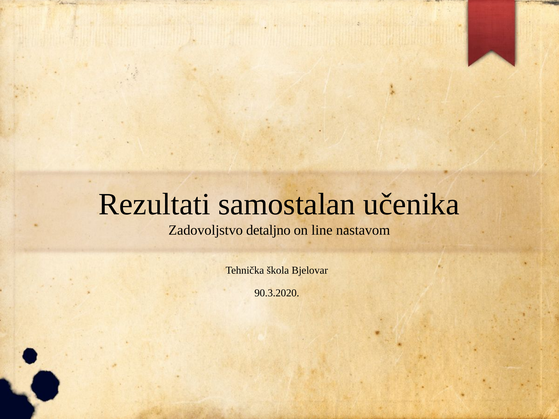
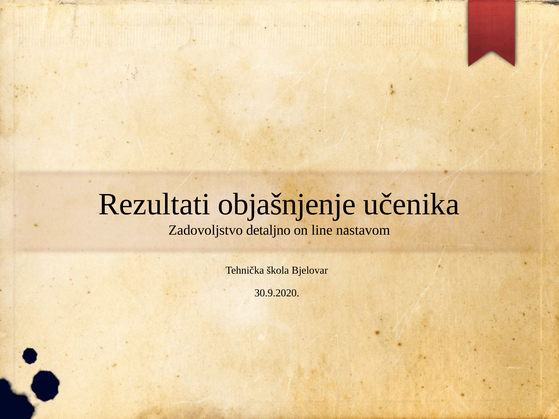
samostalan: samostalan -> objašnjenje
90.3.2020: 90.3.2020 -> 30.9.2020
